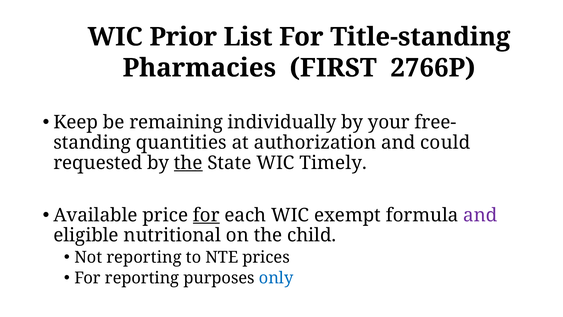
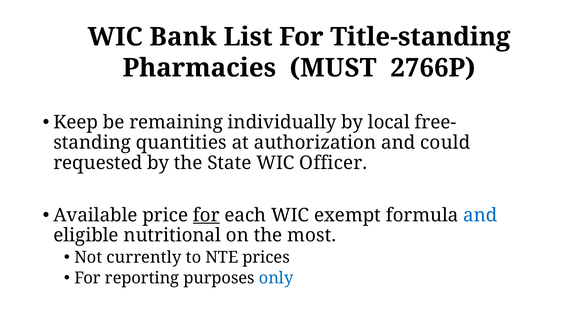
Prior: Prior -> Bank
FIRST: FIRST -> MUST
your: your -> local
the at (188, 163) underline: present -> none
Timely: Timely -> Officer
and at (480, 215) colour: purple -> blue
child: child -> most
Not reporting: reporting -> currently
